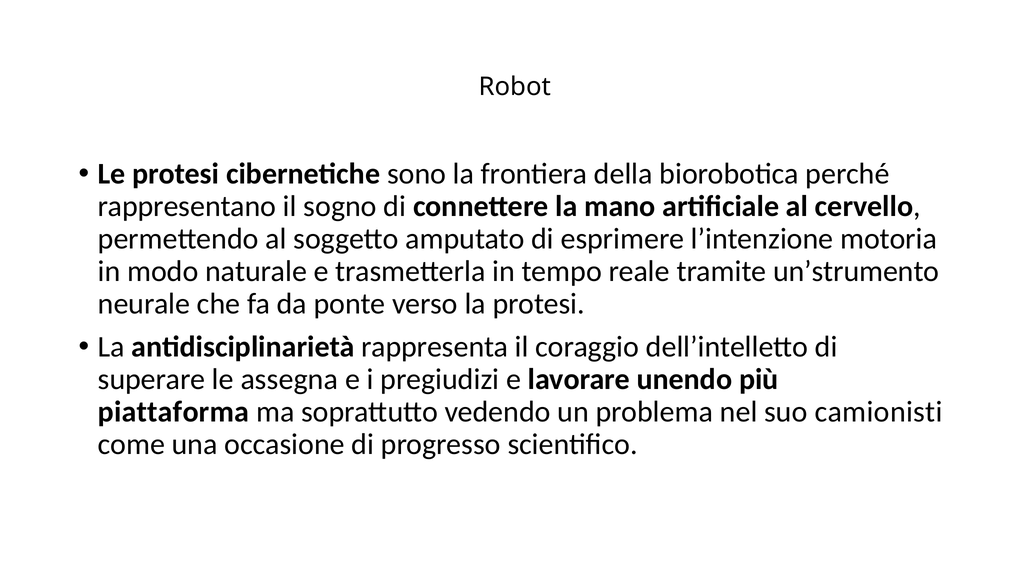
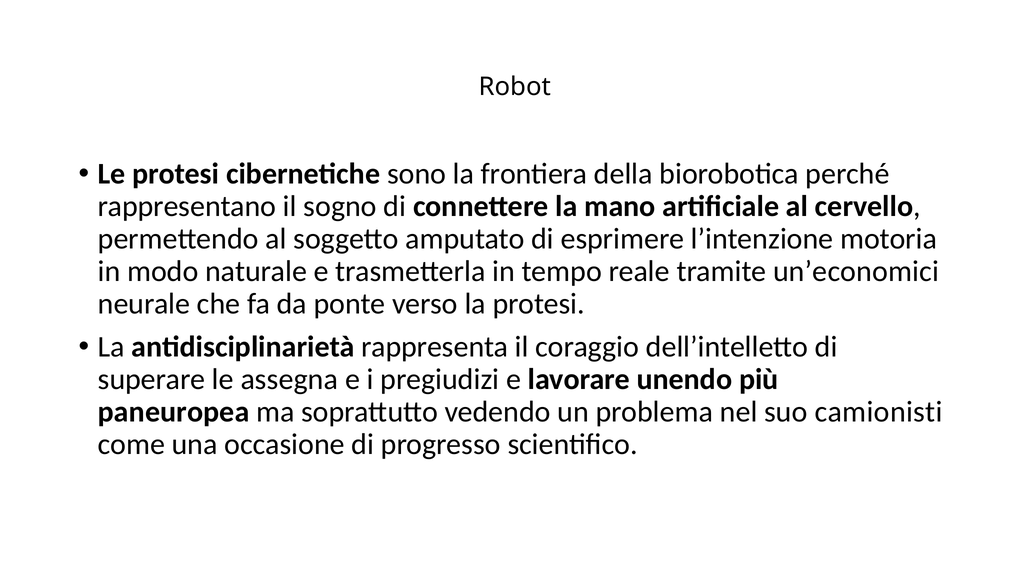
un’strumento: un’strumento -> un’economici
piattaforma: piattaforma -> paneuropea
